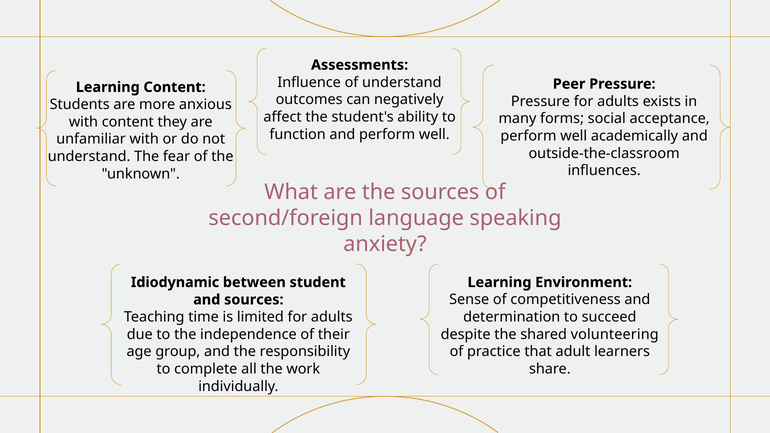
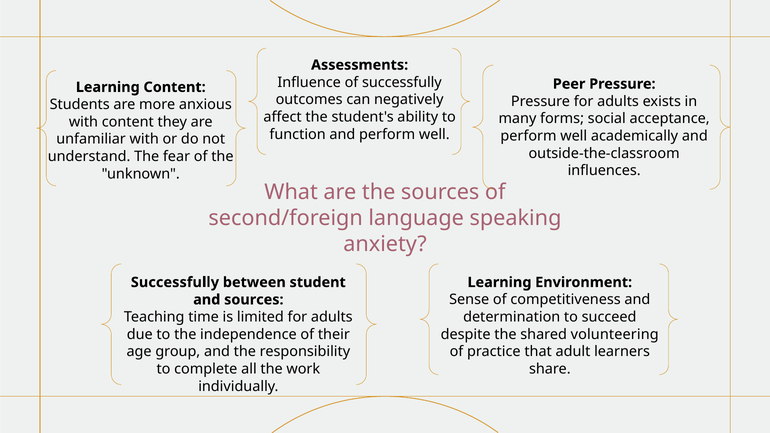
of understand: understand -> successfully
Idiodynamic at (175, 282): Idiodynamic -> Successfully
